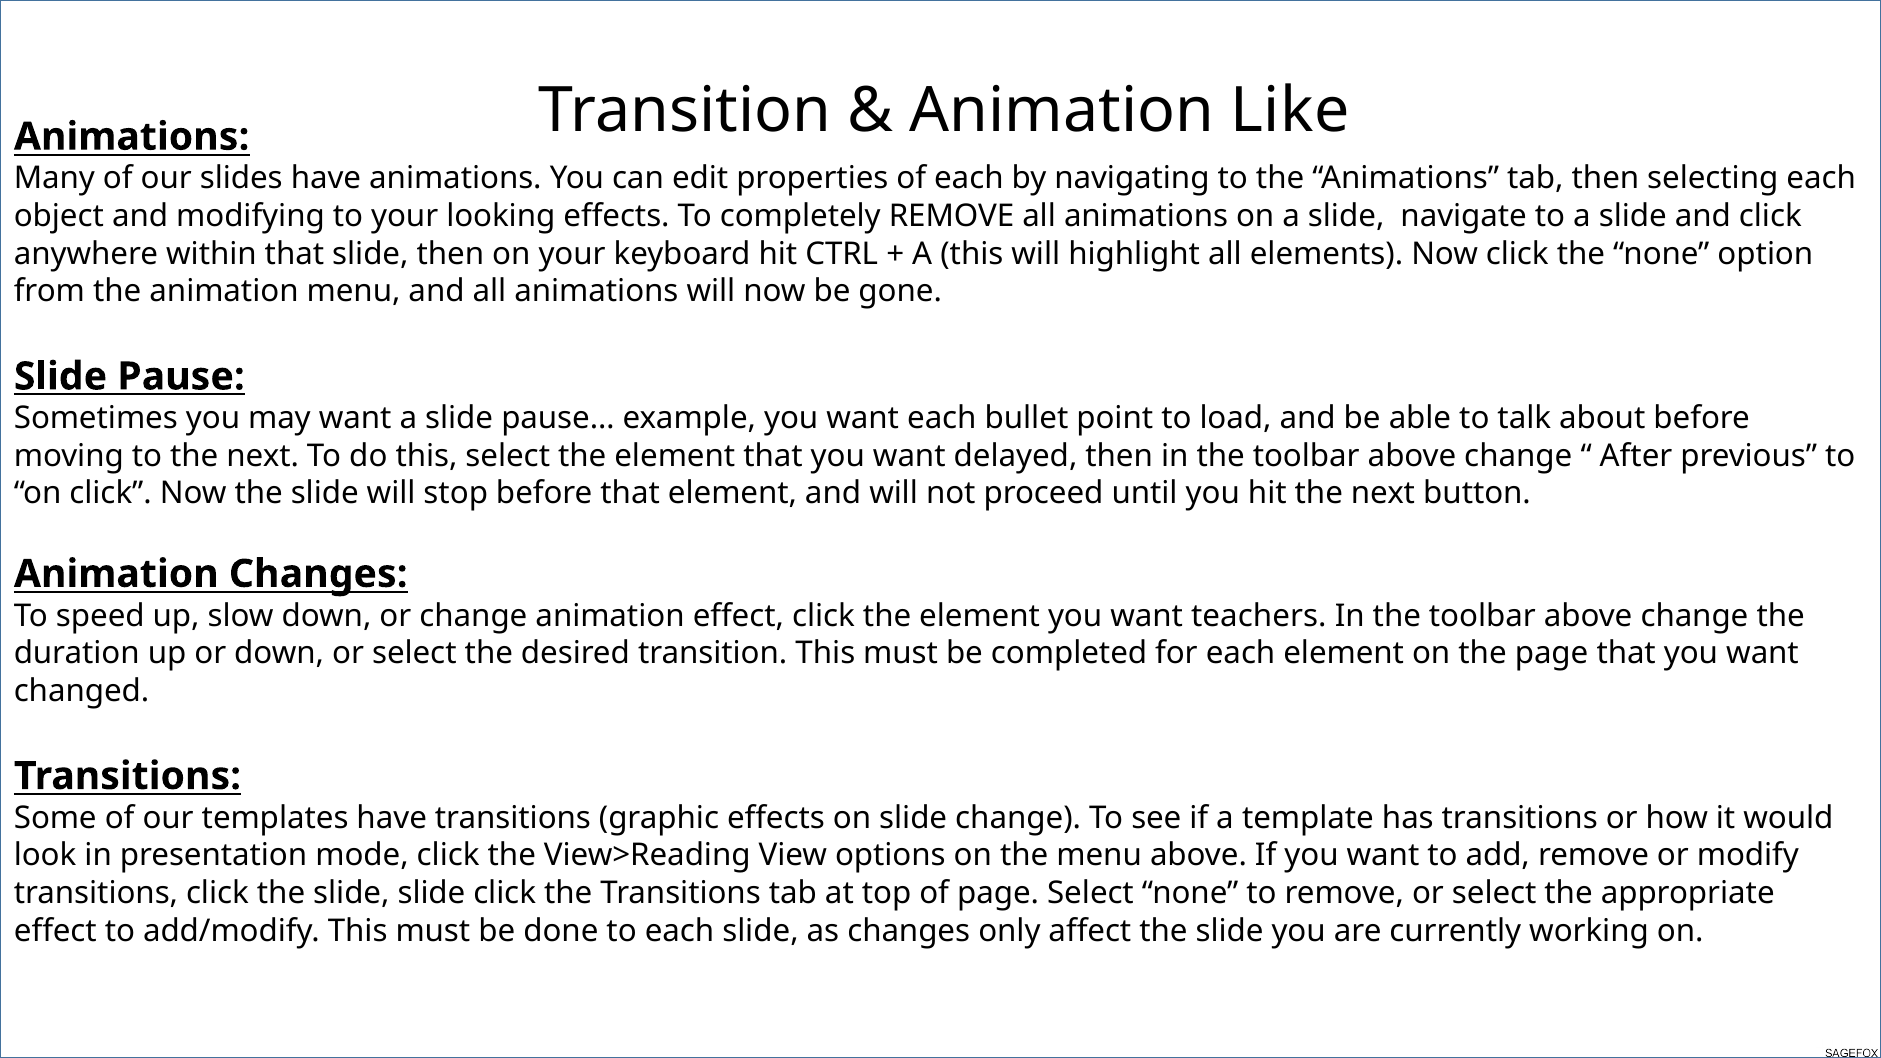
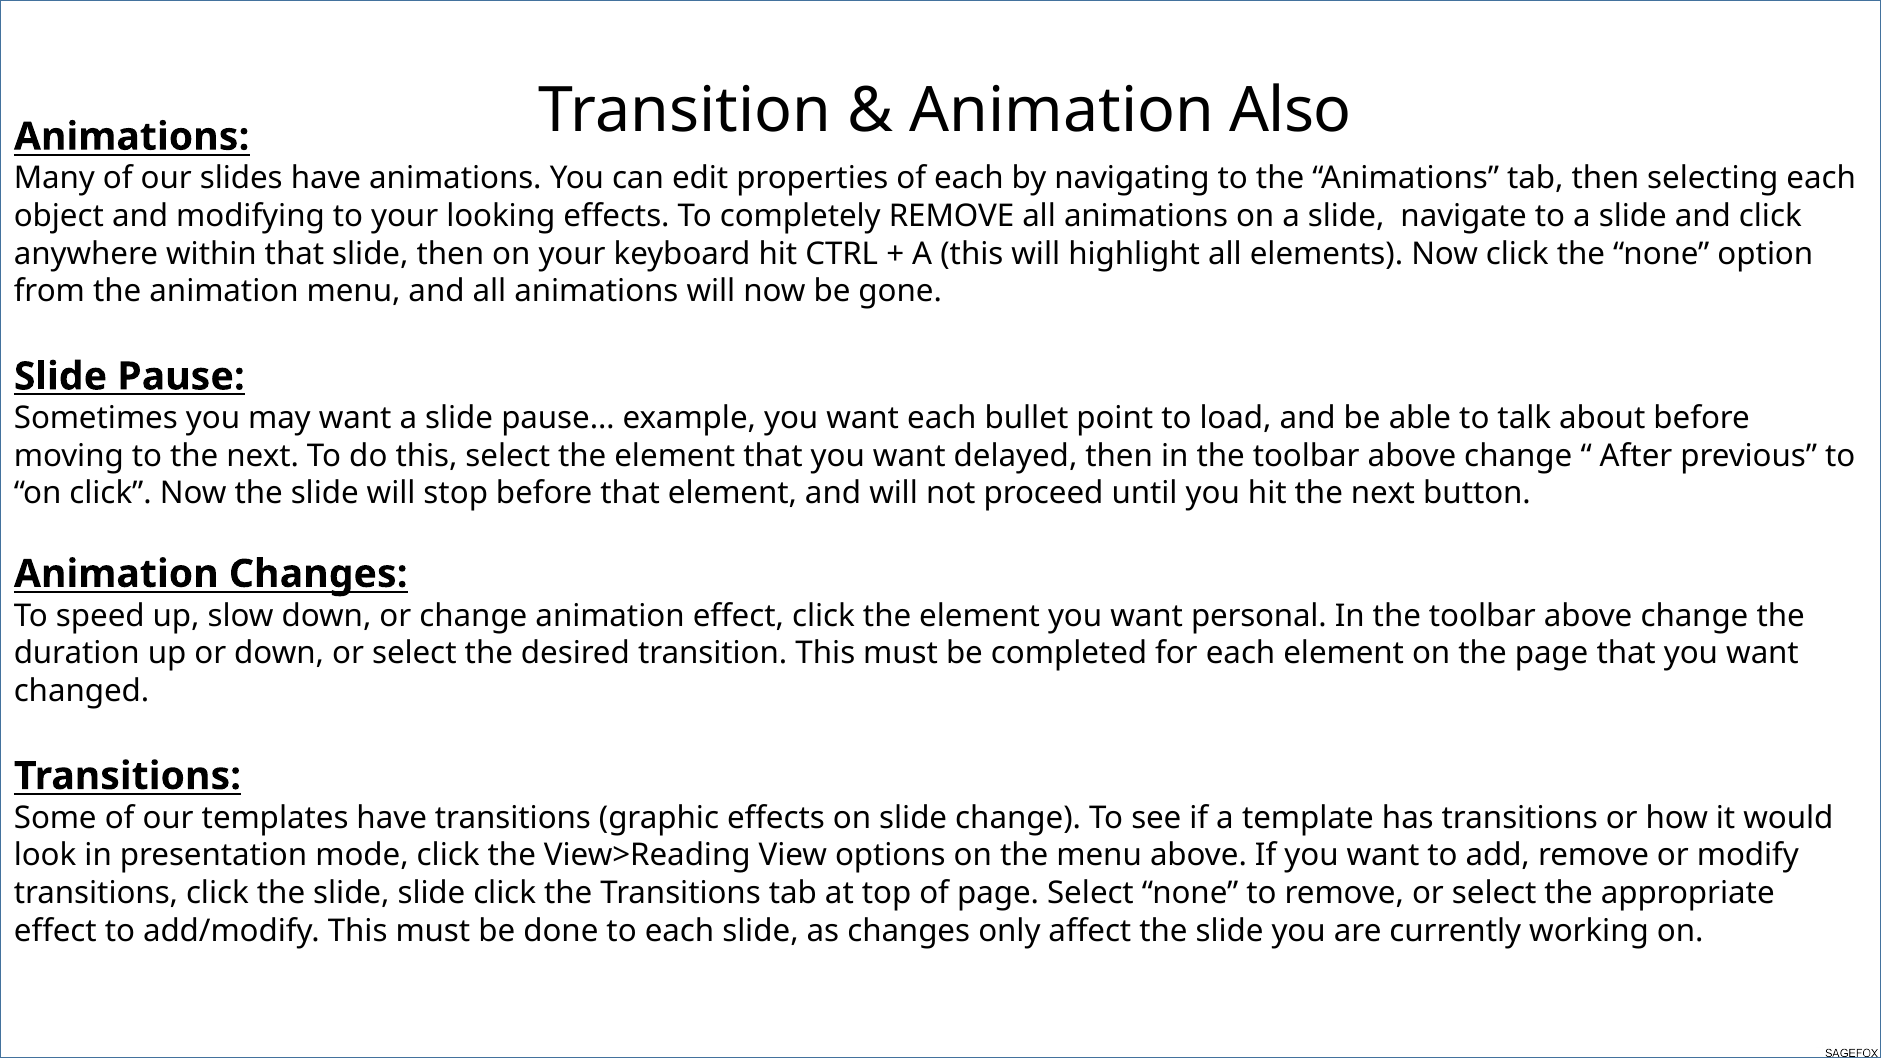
Like: Like -> Also
teachers: teachers -> personal
